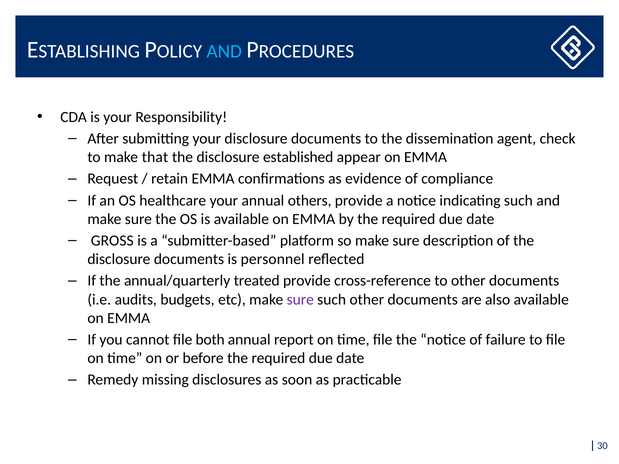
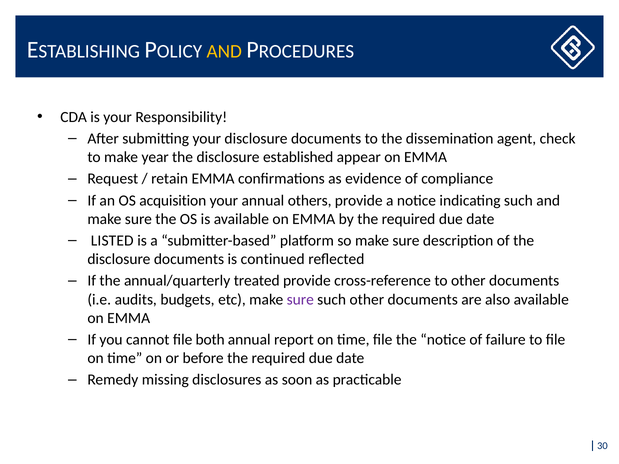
AND at (224, 51) colour: light blue -> yellow
that: that -> year
healthcare: healthcare -> acquisition
GROSS: GROSS -> LISTED
personnel: personnel -> continued
